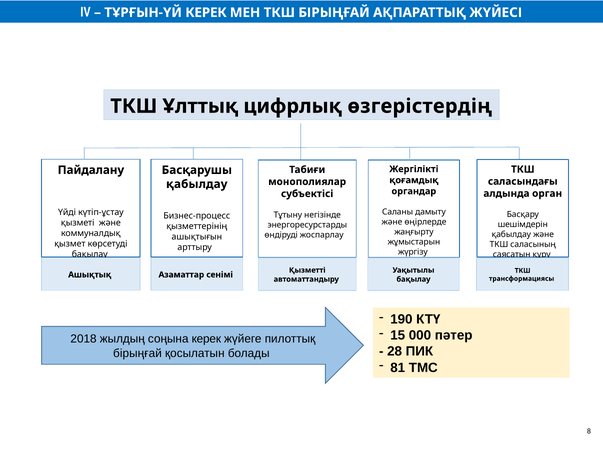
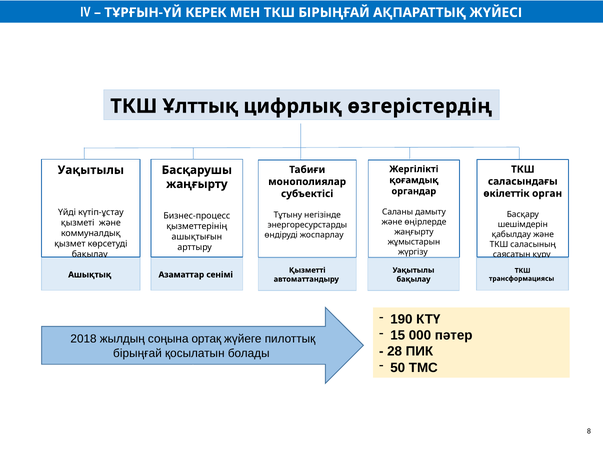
Пайдалану at (91, 170): Пайдалану -> Уақытылы
қабылдау at (197, 184): қабылдау -> жаңғырту
алдында: алдында -> өкілеттік
соңына керек: керек -> ортақ
81: 81 -> 50
